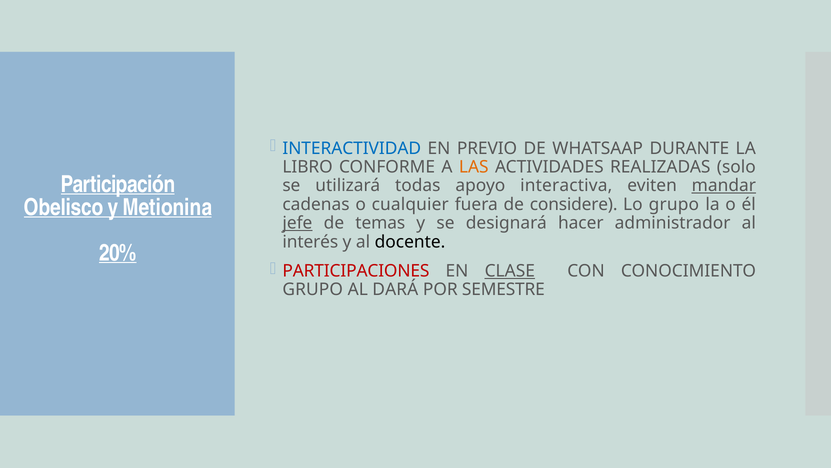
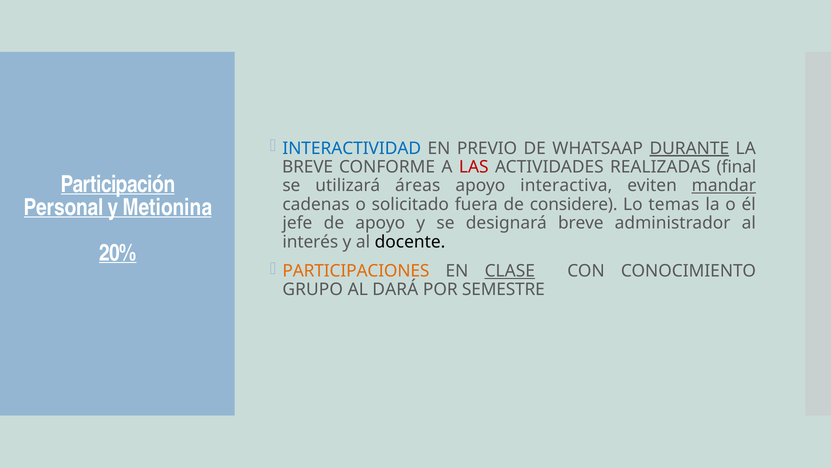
DURANTE underline: none -> present
LIBRO at (308, 167): LIBRO -> BREVE
LAS colour: orange -> red
solo: solo -> final
todas: todas -> áreas
Obelisco: Obelisco -> Personal
cualquier: cualquier -> solicitado
Lo grupo: grupo -> temas
jefe underline: present -> none
de temas: temas -> apoyo
designará hacer: hacer -> breve
PARTICIPACIONES colour: red -> orange
